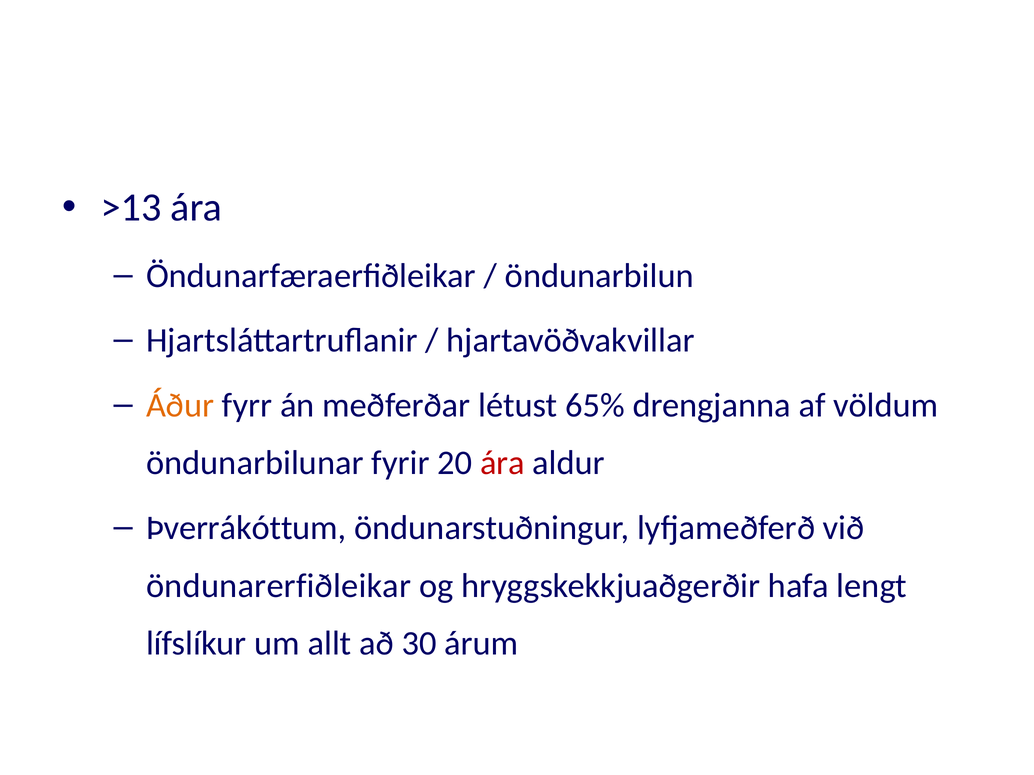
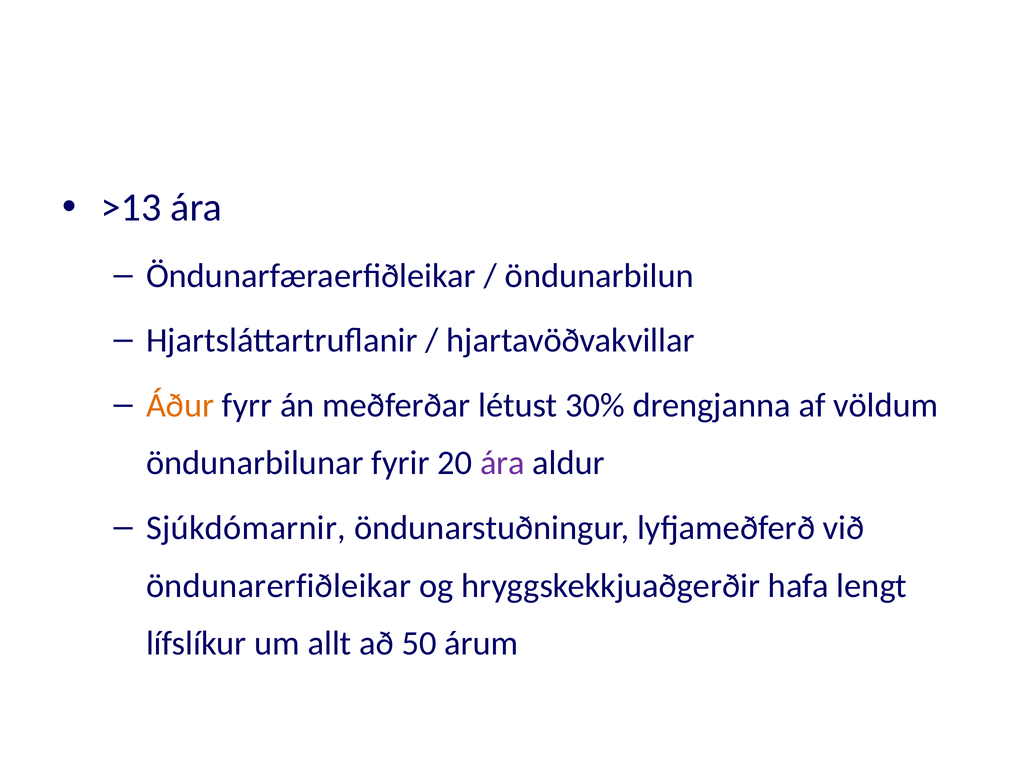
65%: 65% -> 30%
ára at (502, 463) colour: red -> purple
Þverrákóttum: Þverrákóttum -> Sjúkdómarnir
30: 30 -> 50
